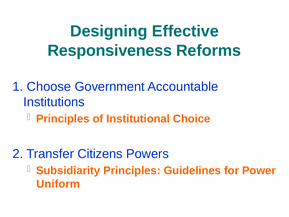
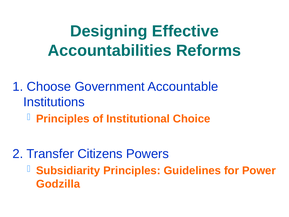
Responsiveness: Responsiveness -> Accountabilities
Uniform: Uniform -> Godzilla
